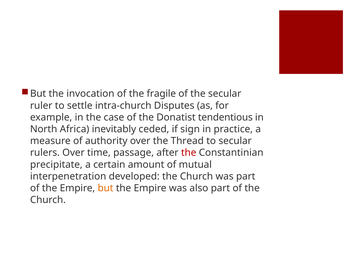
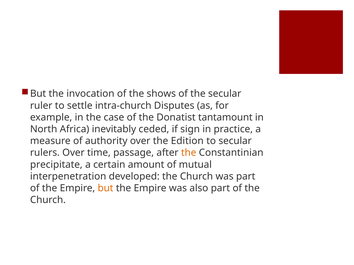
fragile: fragile -> shows
tendentious: tendentious -> tantamount
Thread: Thread -> Edition
the at (189, 153) colour: red -> orange
